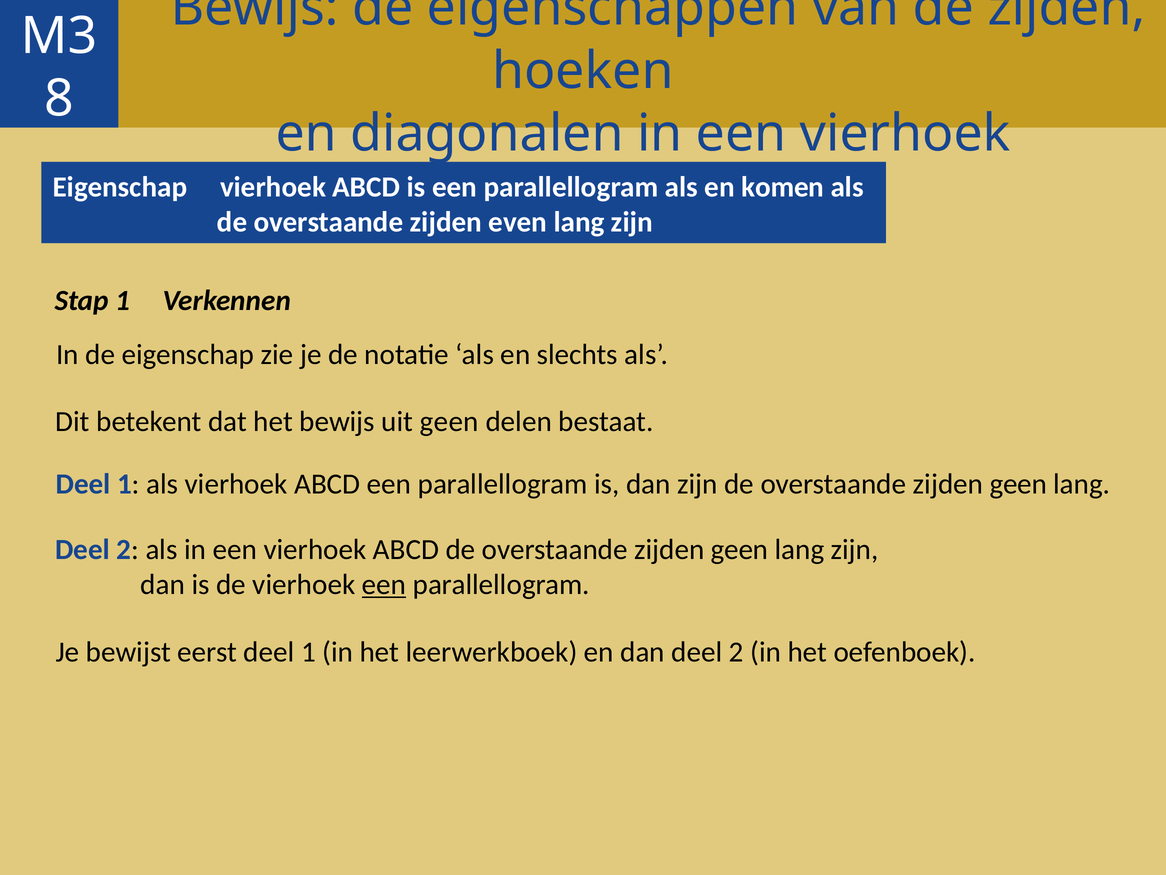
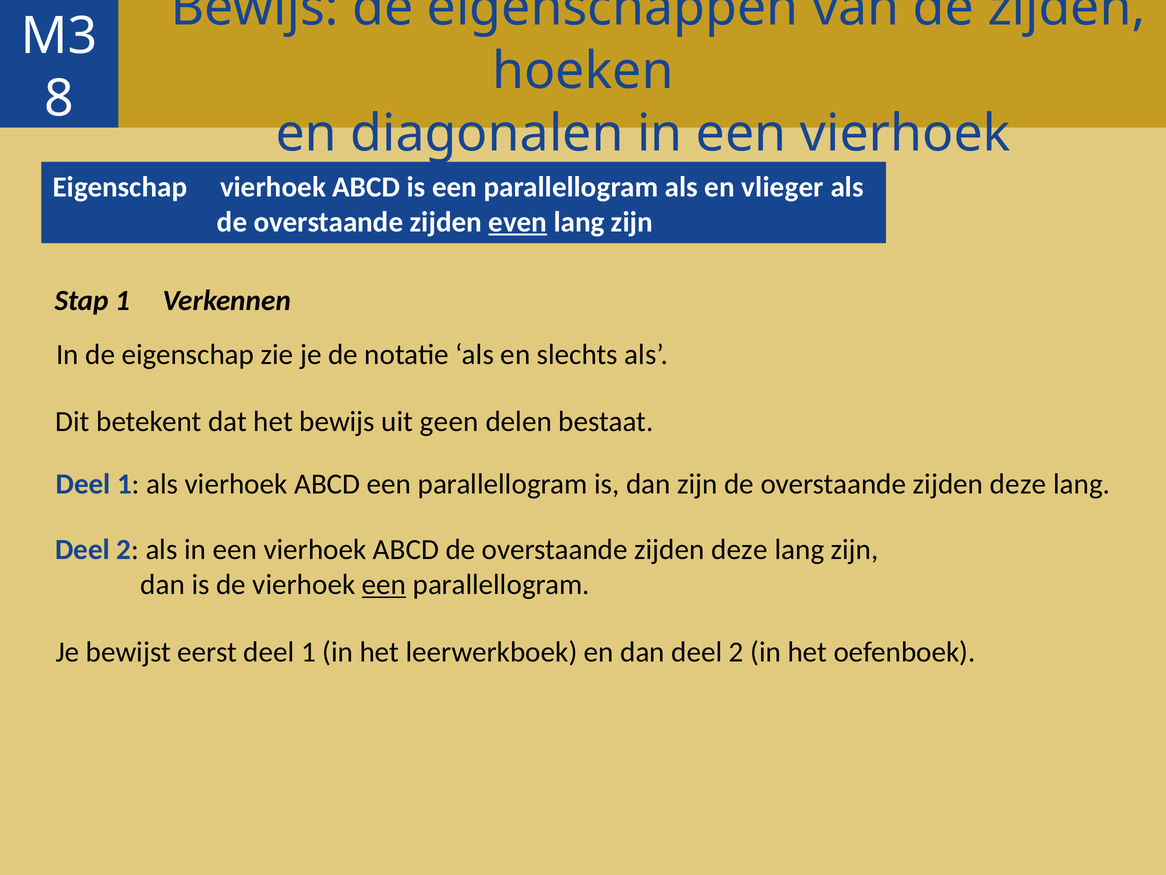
komen: komen -> vlieger
even underline: none -> present
geen at (1018, 484): geen -> deze
geen at (740, 550): geen -> deze
